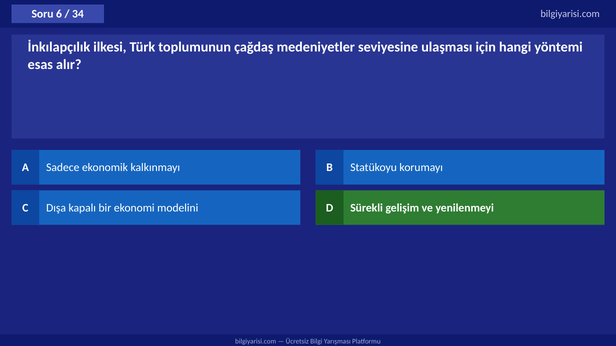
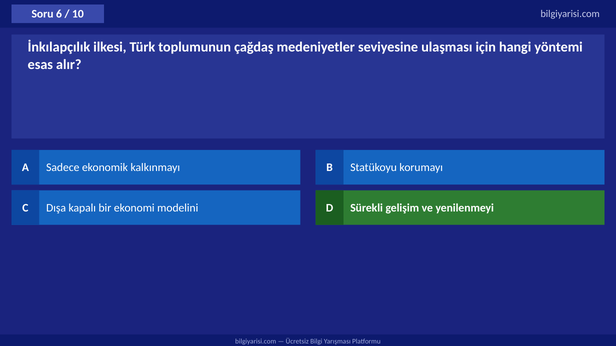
34: 34 -> 10
